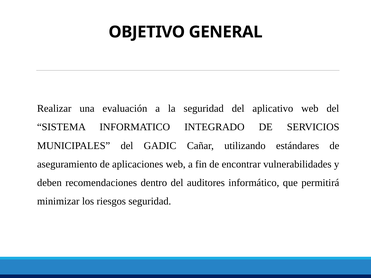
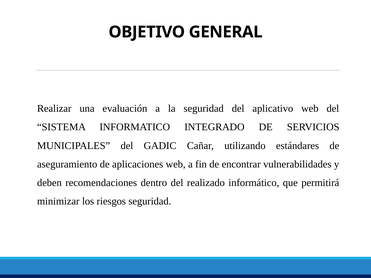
auditores: auditores -> realizado
